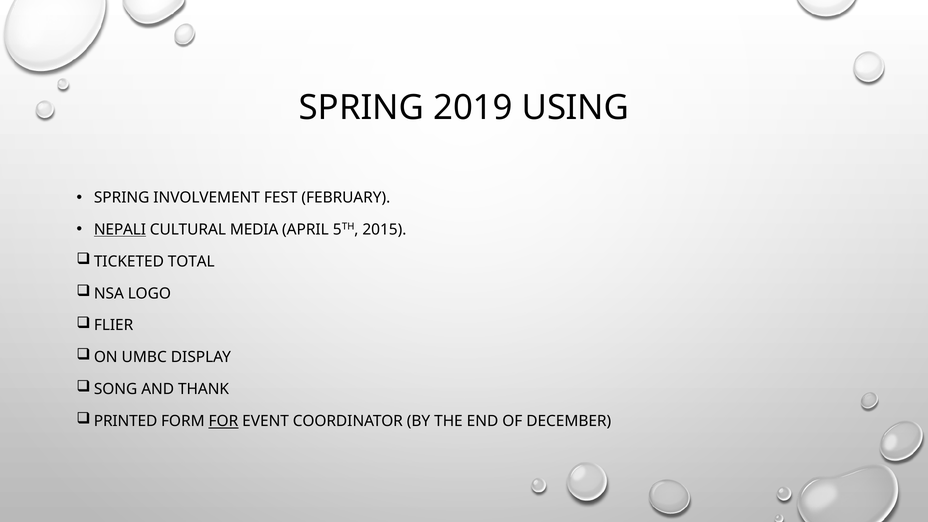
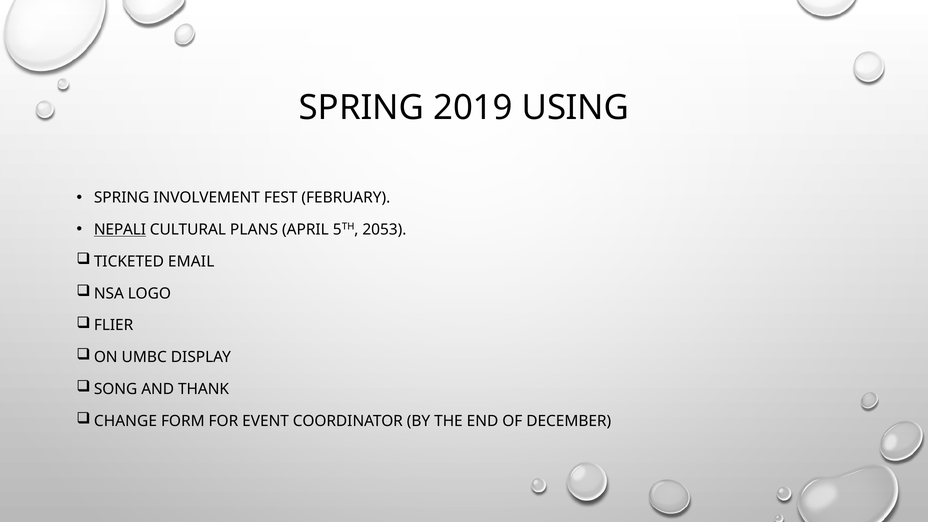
MEDIA: MEDIA -> PLANS
2015: 2015 -> 2053
TOTAL: TOTAL -> EMAIL
PRINTED: PRINTED -> CHANGE
FOR underline: present -> none
